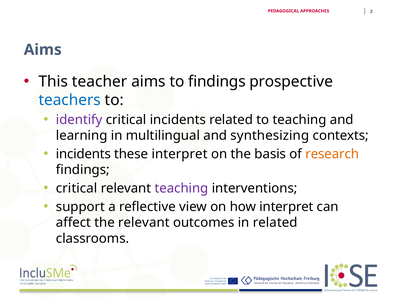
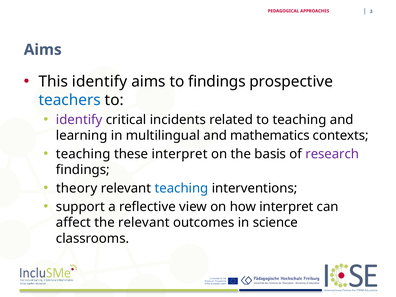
This teacher: teacher -> identify
synthesizing: synthesizing -> mathematics
incidents at (83, 154): incidents -> teaching
research colour: orange -> purple
critical at (77, 188): critical -> theory
teaching at (181, 188) colour: purple -> blue
in related: related -> science
